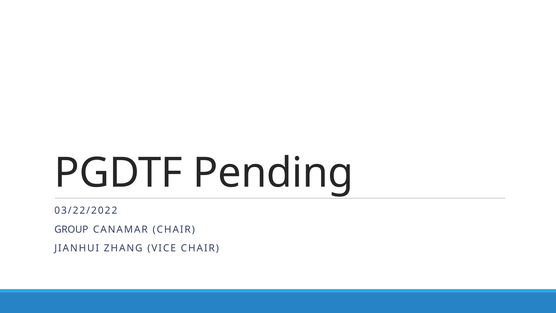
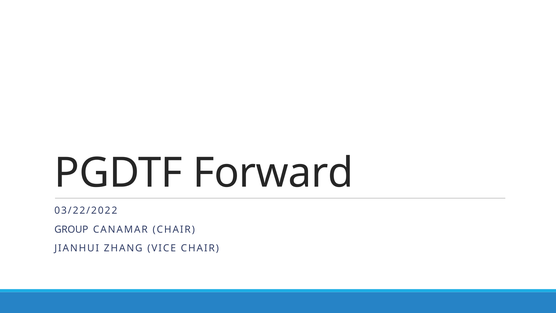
Pending: Pending -> Forward
